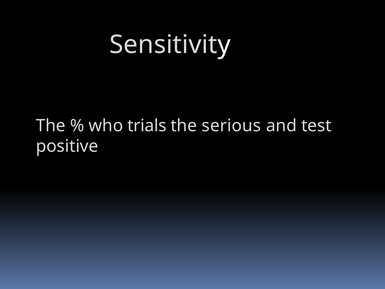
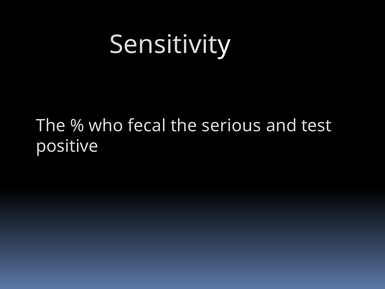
trials: trials -> fecal
